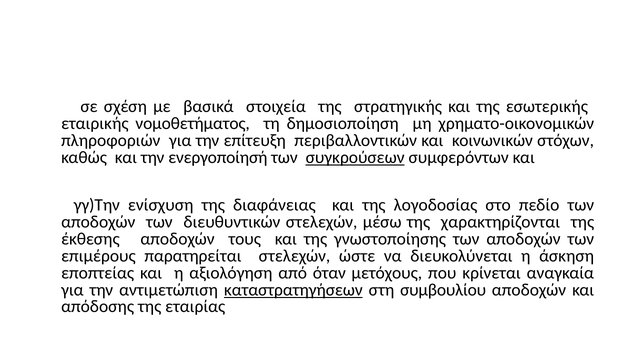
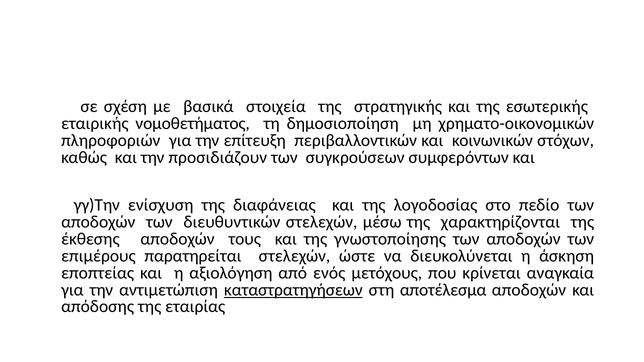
ενεργοποίησή: ενεργοποίησή -> προσιδιάζουν
συγκρούσεων underline: present -> none
όταν: όταν -> ενός
συμβουλίου: συμβουλίου -> αποτέλεσμα
